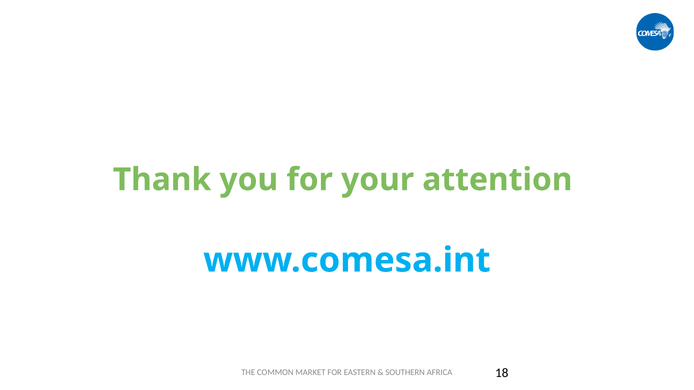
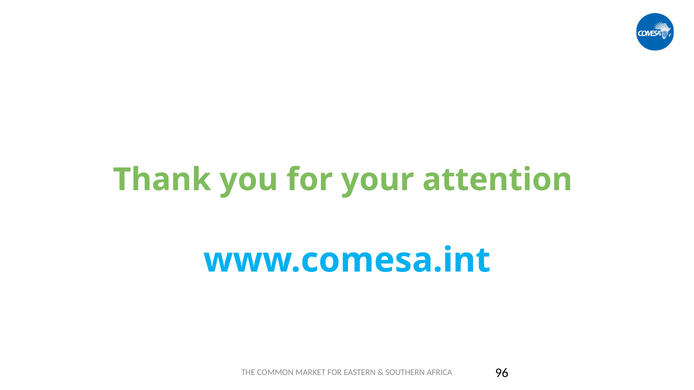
18: 18 -> 96
